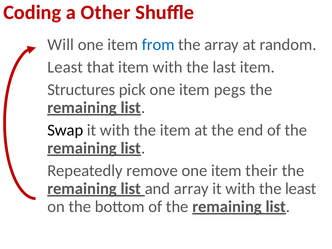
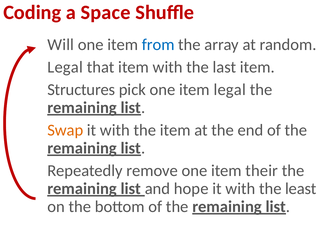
Other: Other -> Space
Least at (65, 67): Least -> Legal
item pegs: pegs -> legal
Swap colour: black -> orange
and array: array -> hope
